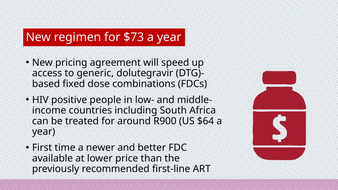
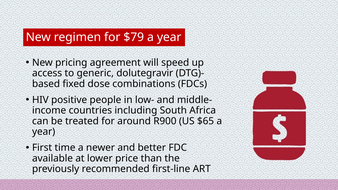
$73: $73 -> $79
$64: $64 -> $65
